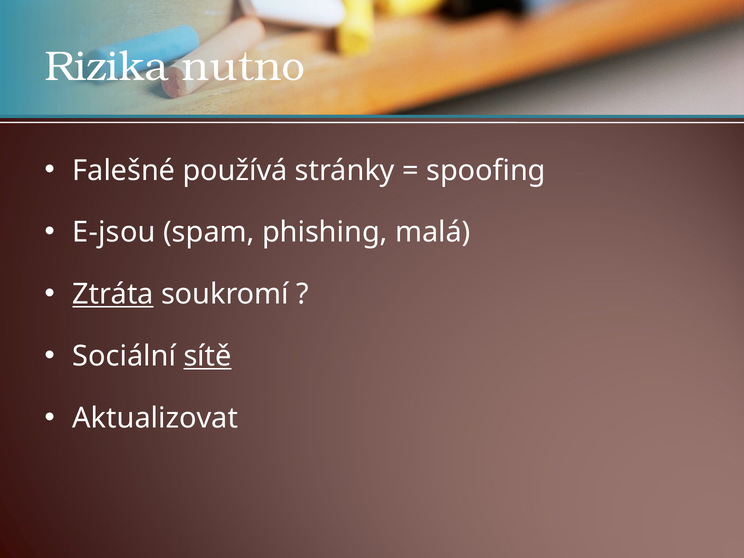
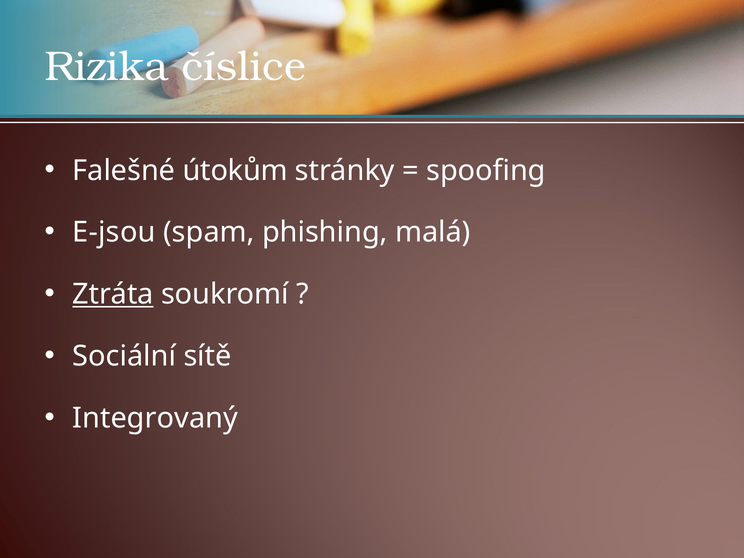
nutno: nutno -> číslice
používá: používá -> útokům
sítě underline: present -> none
Aktualizovat: Aktualizovat -> Integrovaný
